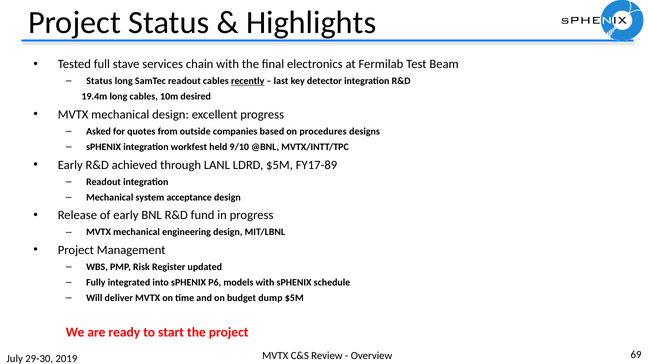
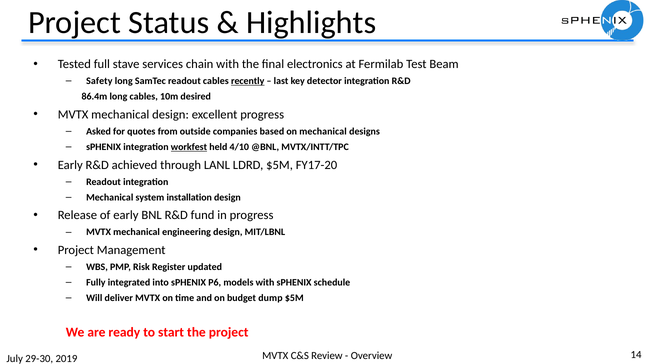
Status at (99, 81): Status -> Safety
19.4m: 19.4m -> 86.4m
on procedures: procedures -> mechanical
workfest underline: none -> present
9/10: 9/10 -> 4/10
FY17-89: FY17-89 -> FY17-20
acceptance: acceptance -> installation
69: 69 -> 14
